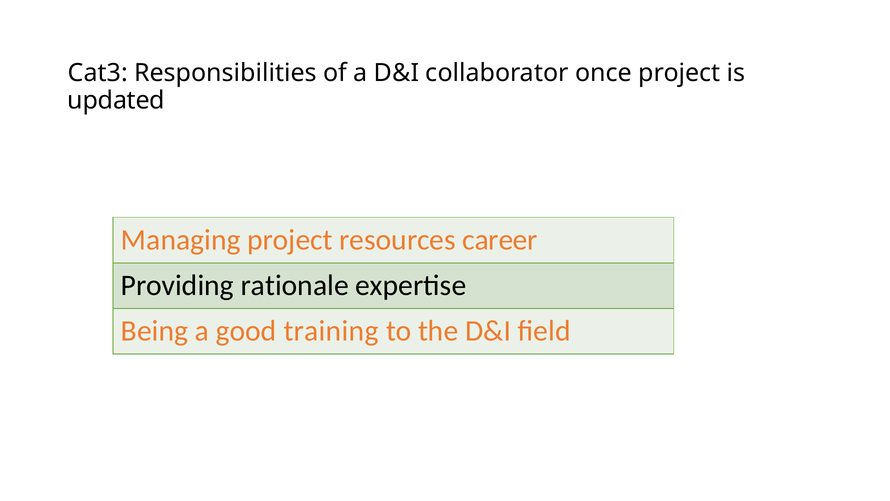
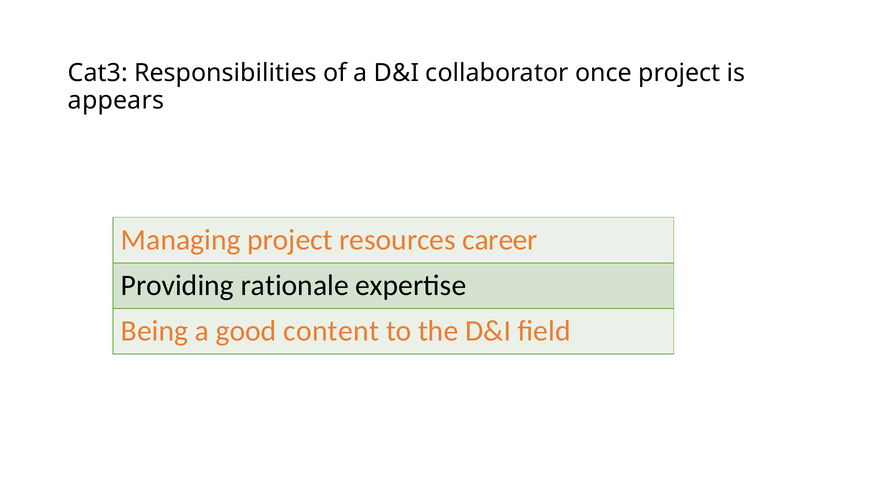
updated: updated -> appears
training: training -> content
